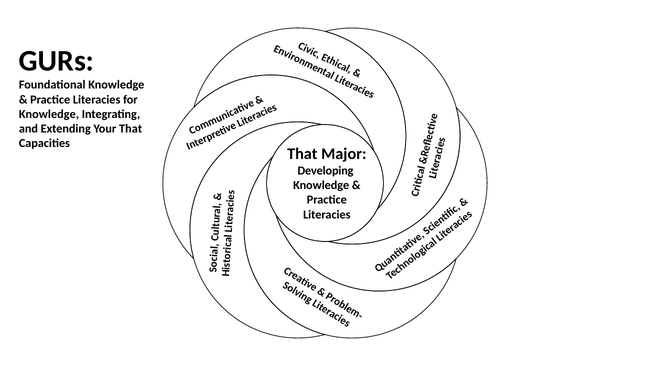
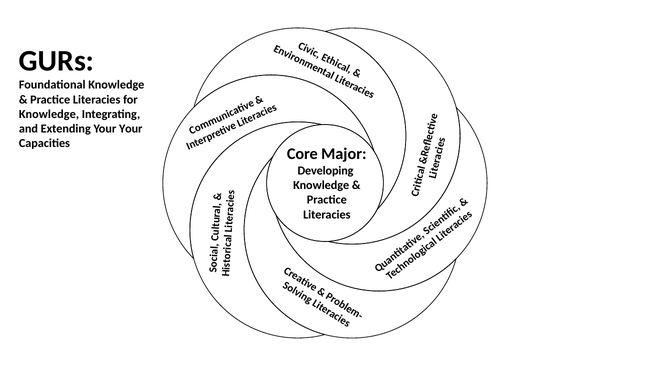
Your That: That -> Your
That at (302, 154): That -> Core
